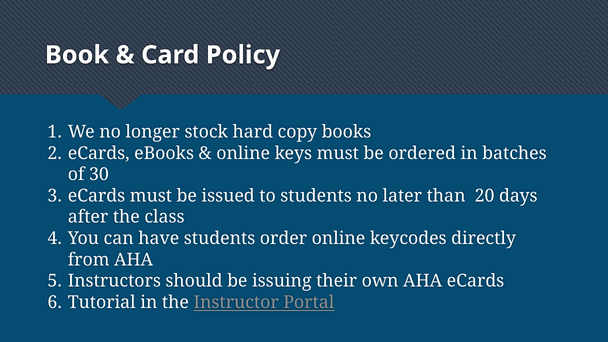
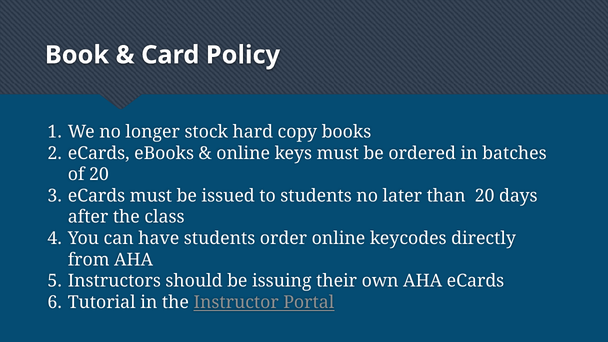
of 30: 30 -> 20
